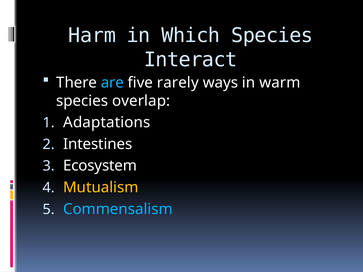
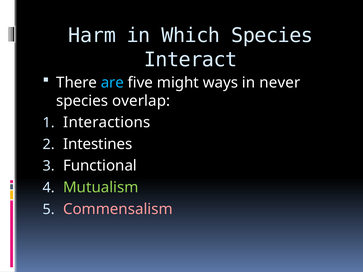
rarely: rarely -> might
warm: warm -> never
Adaptations: Adaptations -> Interactions
Ecosystem: Ecosystem -> Functional
Mutualism colour: yellow -> light green
Commensalism colour: light blue -> pink
